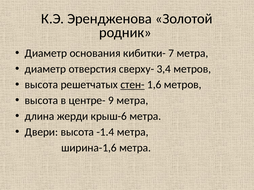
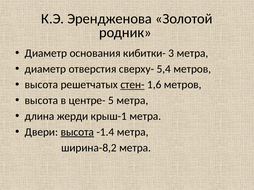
7: 7 -> 3
3,4: 3,4 -> 5,4
9: 9 -> 5
крыш-6: крыш-6 -> крыш-1
высота at (77, 132) underline: none -> present
ширина-1,6: ширина-1,6 -> ширина-8,2
